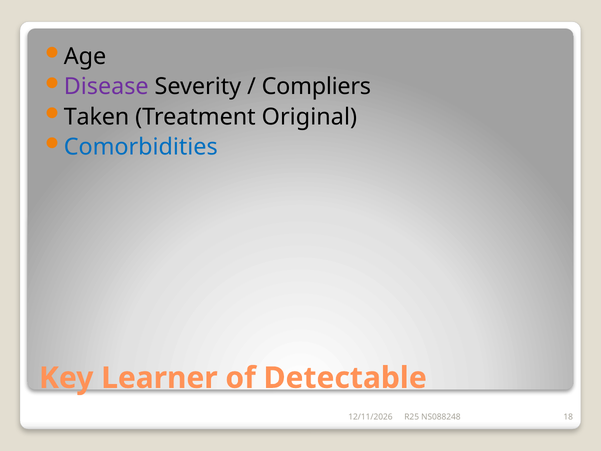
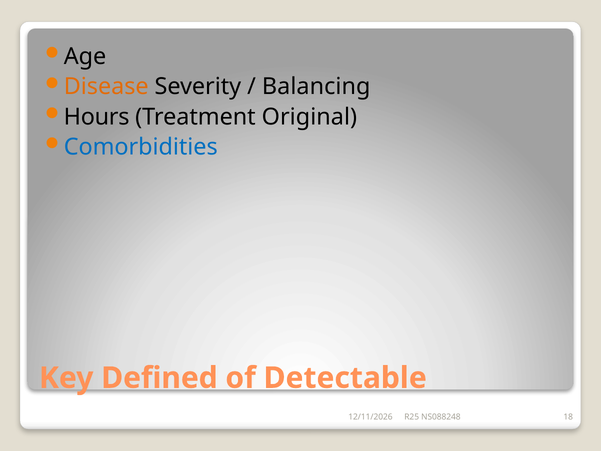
Disease colour: purple -> orange
Compliers: Compliers -> Balancing
Taken: Taken -> Hours
Learner: Learner -> Defined
